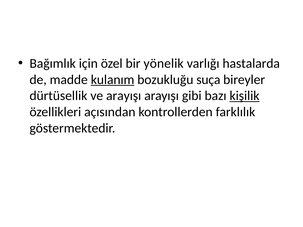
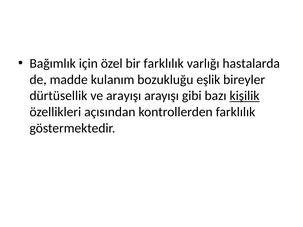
bir yönelik: yönelik -> farklılık
kulanım underline: present -> none
suça: suça -> eşlik
